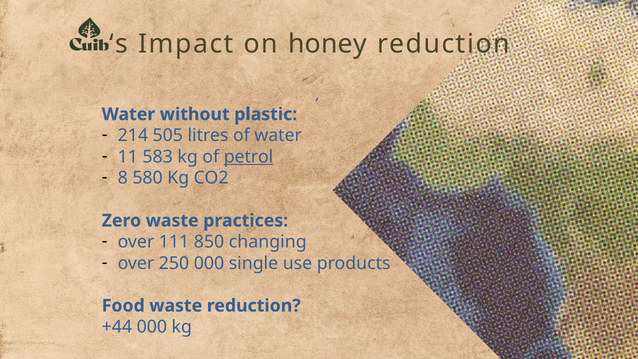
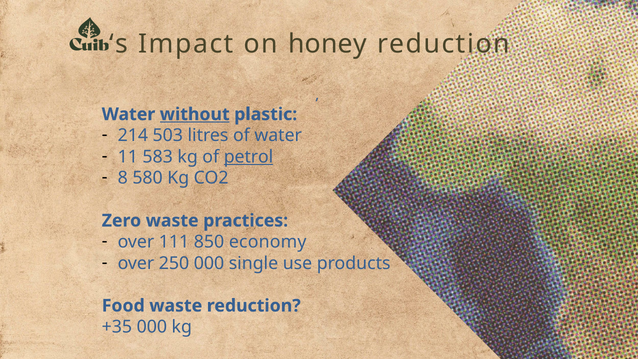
without underline: none -> present
505: 505 -> 503
changing: changing -> economy
+44: +44 -> +35
